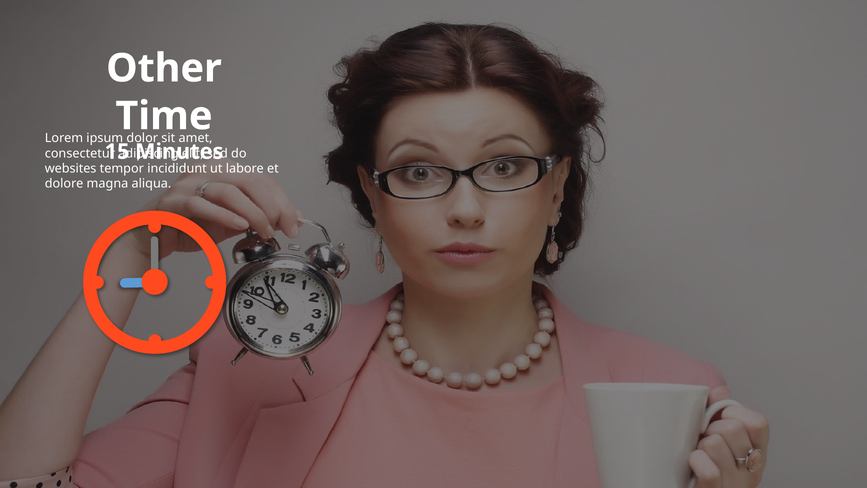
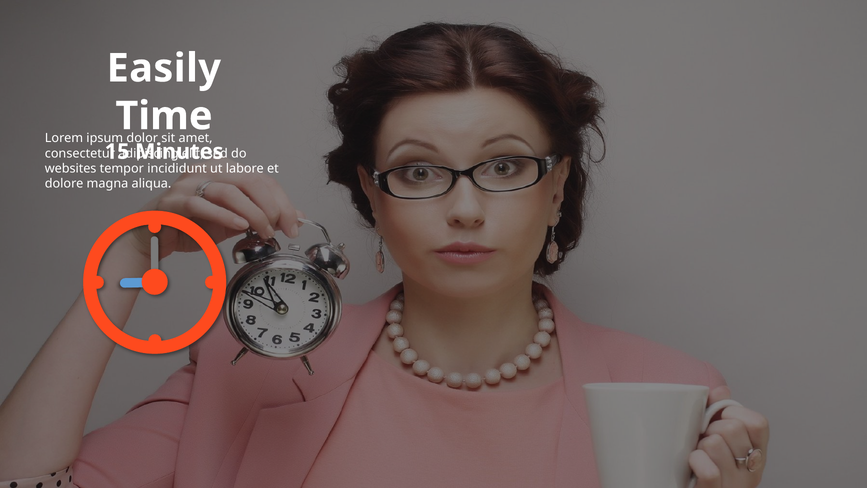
Other: Other -> Easily
